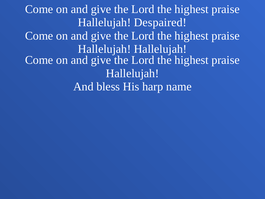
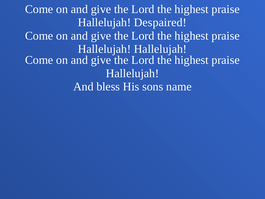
harp: harp -> sons
